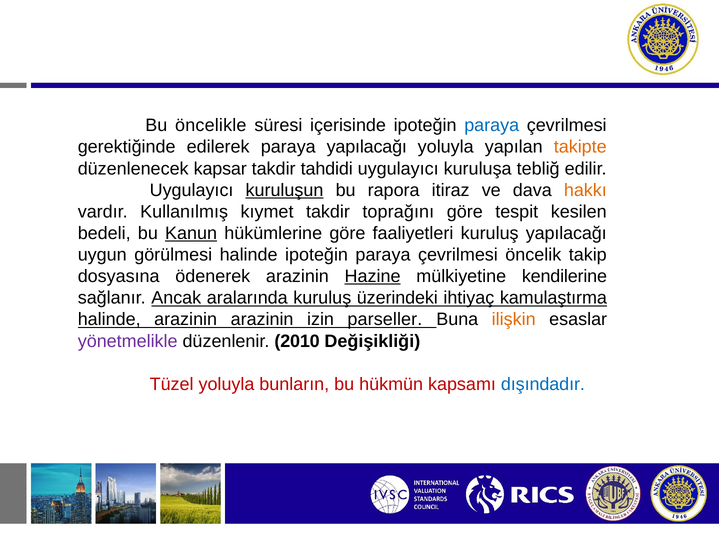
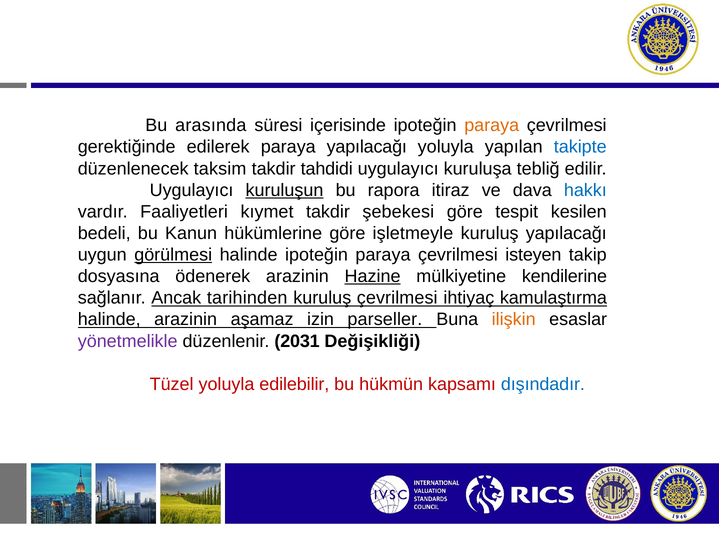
öncelikle: öncelikle -> arasında
paraya at (492, 126) colour: blue -> orange
takipte colour: orange -> blue
kapsar: kapsar -> taksim
hakkı colour: orange -> blue
Kullanılmış: Kullanılmış -> Faaliyetleri
toprağını: toprağını -> şebekesi
Kanun underline: present -> none
faaliyetleri: faaliyetleri -> işletmeyle
görülmesi underline: none -> present
öncelik: öncelik -> isteyen
aralarında: aralarında -> tarihinden
kuruluş üzerindeki: üzerindeki -> çevrilmesi
arazinin arazinin: arazinin -> aşamaz
2010: 2010 -> 2031
bunların: bunların -> edilebilir
